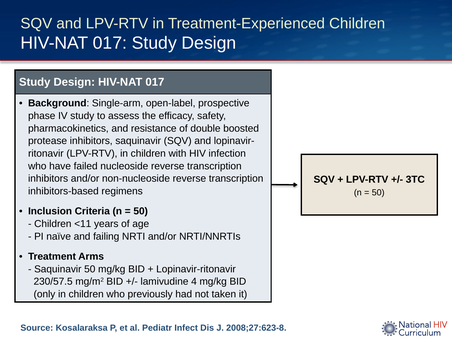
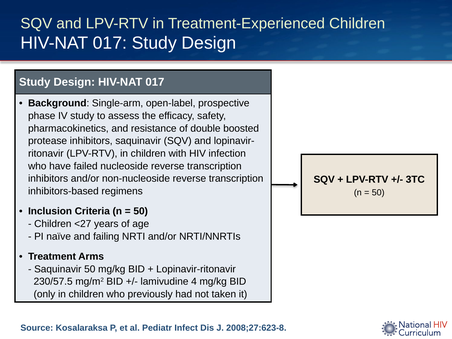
<11: <11 -> <27
